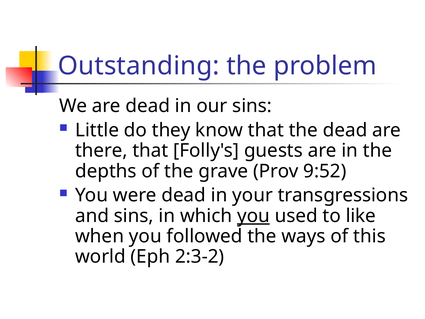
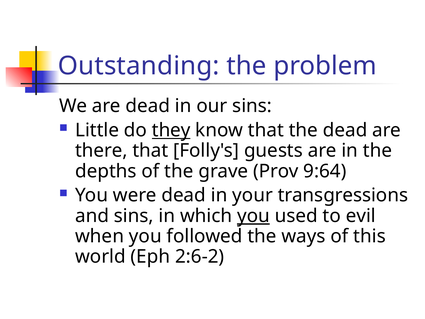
they underline: none -> present
9:52: 9:52 -> 9:64
like: like -> evil
2:3-2: 2:3-2 -> 2:6-2
